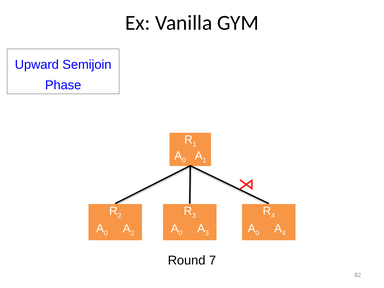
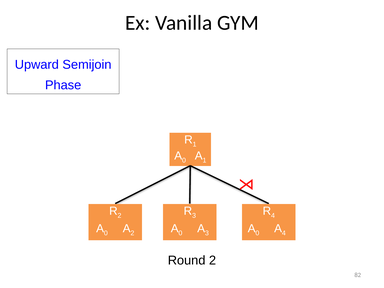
Round 7: 7 -> 2
